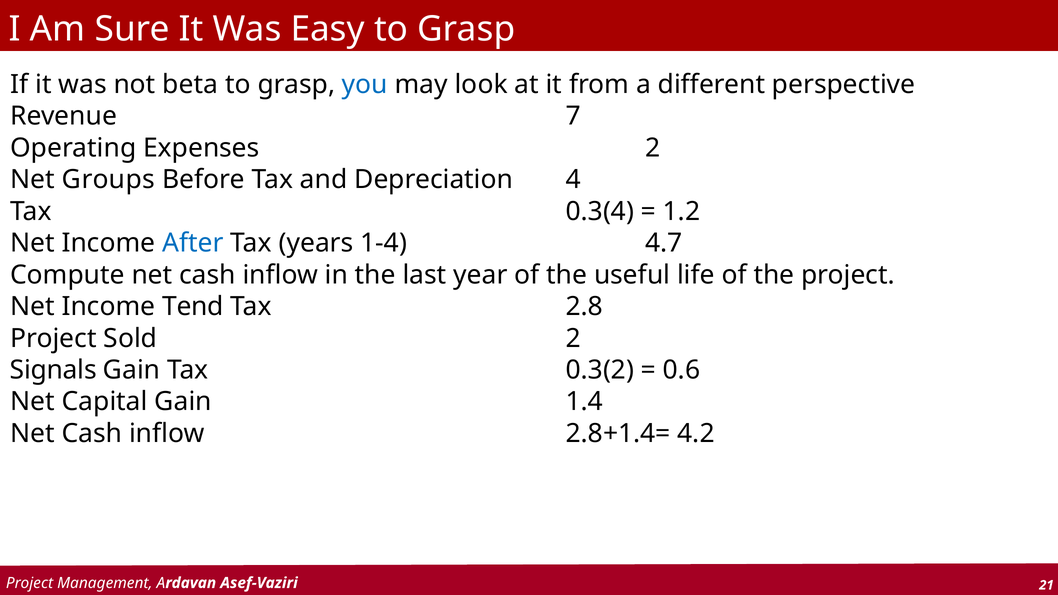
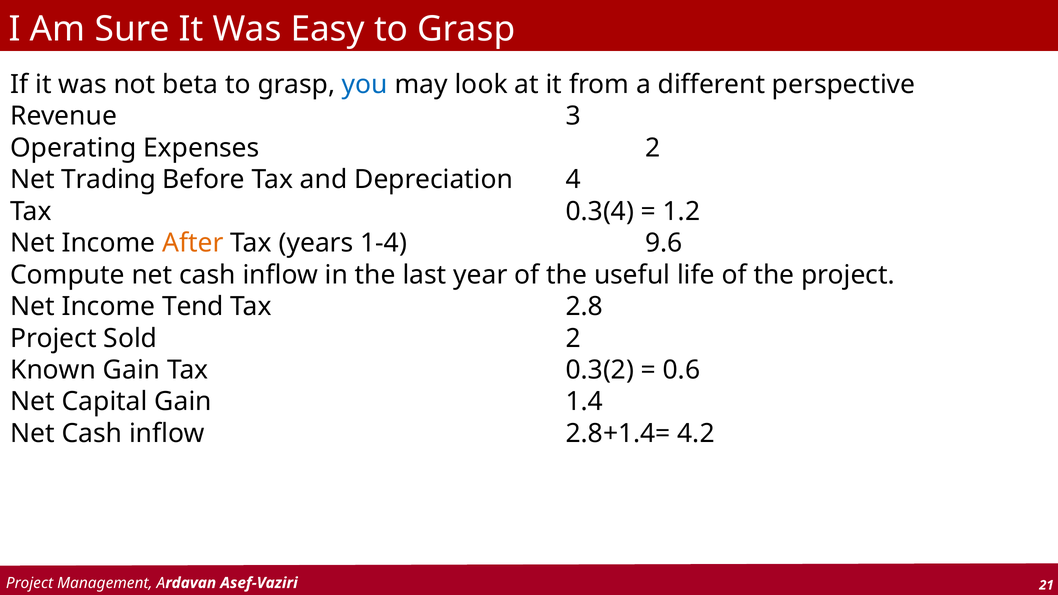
7: 7 -> 3
Groups: Groups -> Trading
After colour: blue -> orange
4.7: 4.7 -> 9.6
Signals: Signals -> Known
